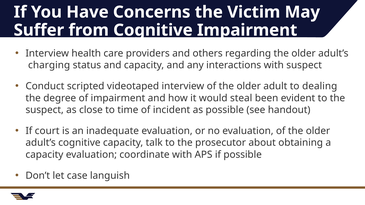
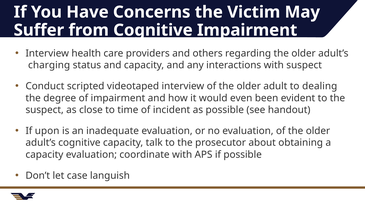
steal: steal -> even
court: court -> upon
